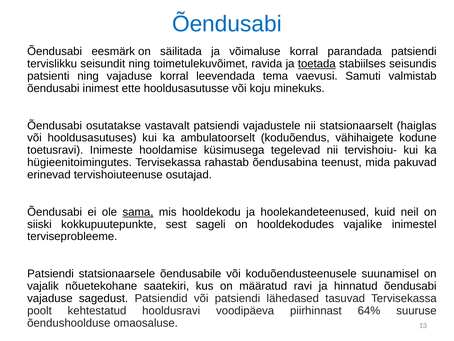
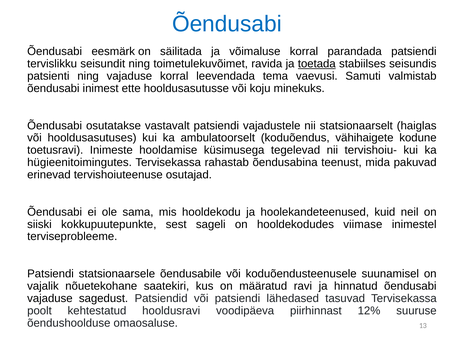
sama underline: present -> none
vajalike: vajalike -> viimase
64%: 64% -> 12%
